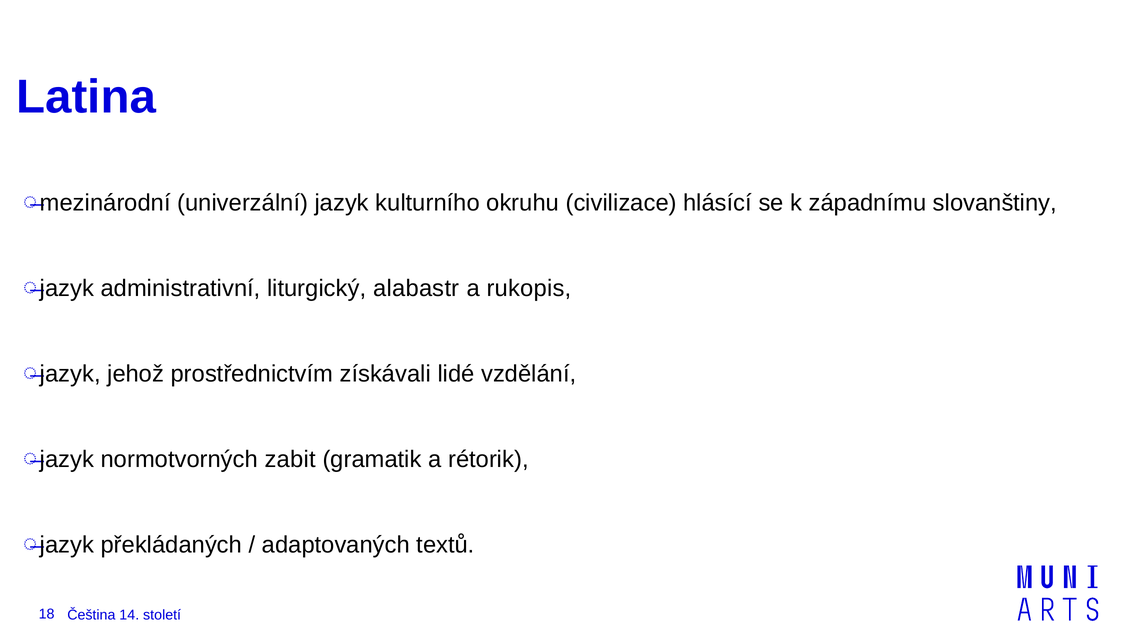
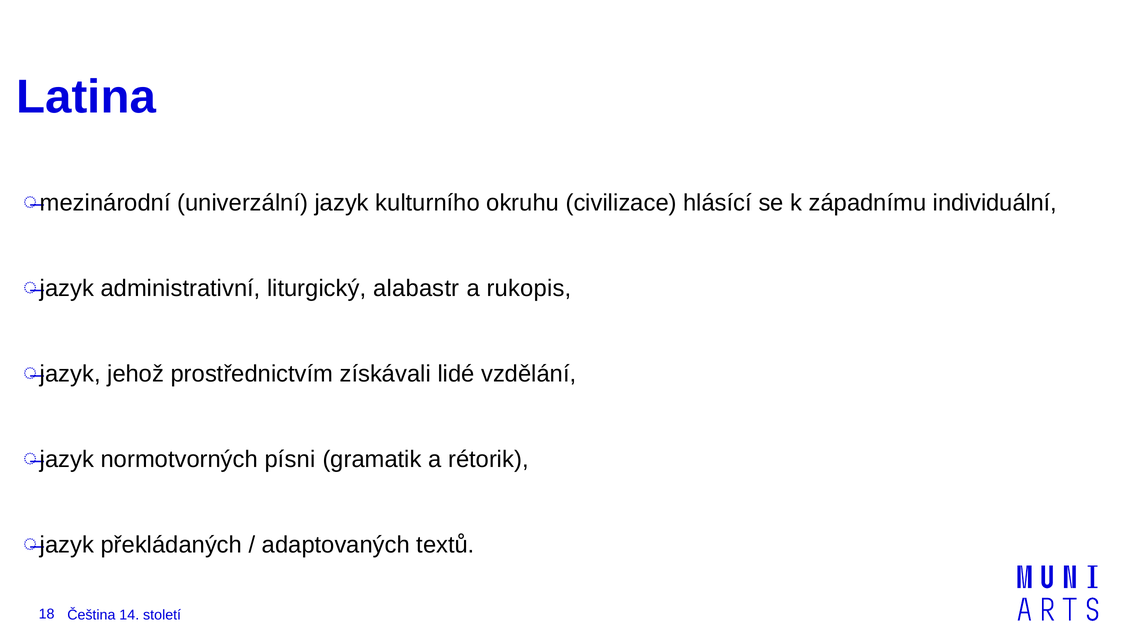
slovanštiny: slovanštiny -> individuální
zabit: zabit -> písni
